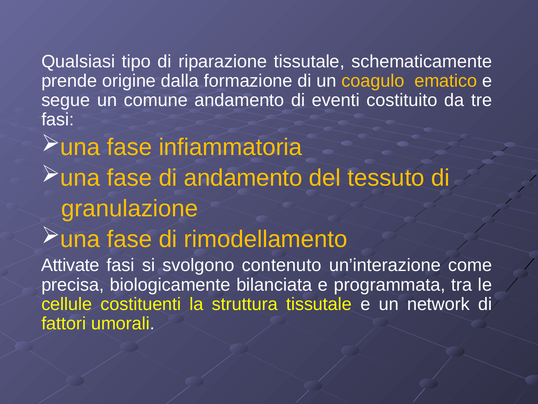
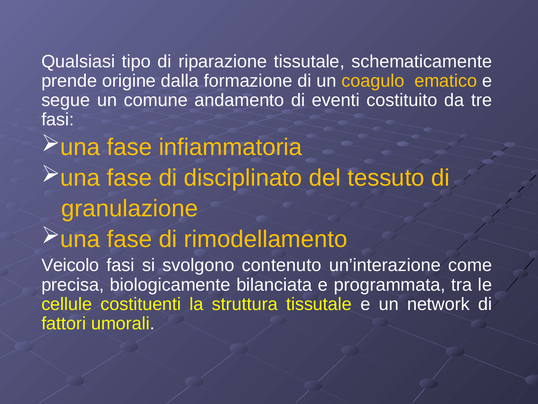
di andamento: andamento -> disciplinato
Attivate: Attivate -> Veicolo
